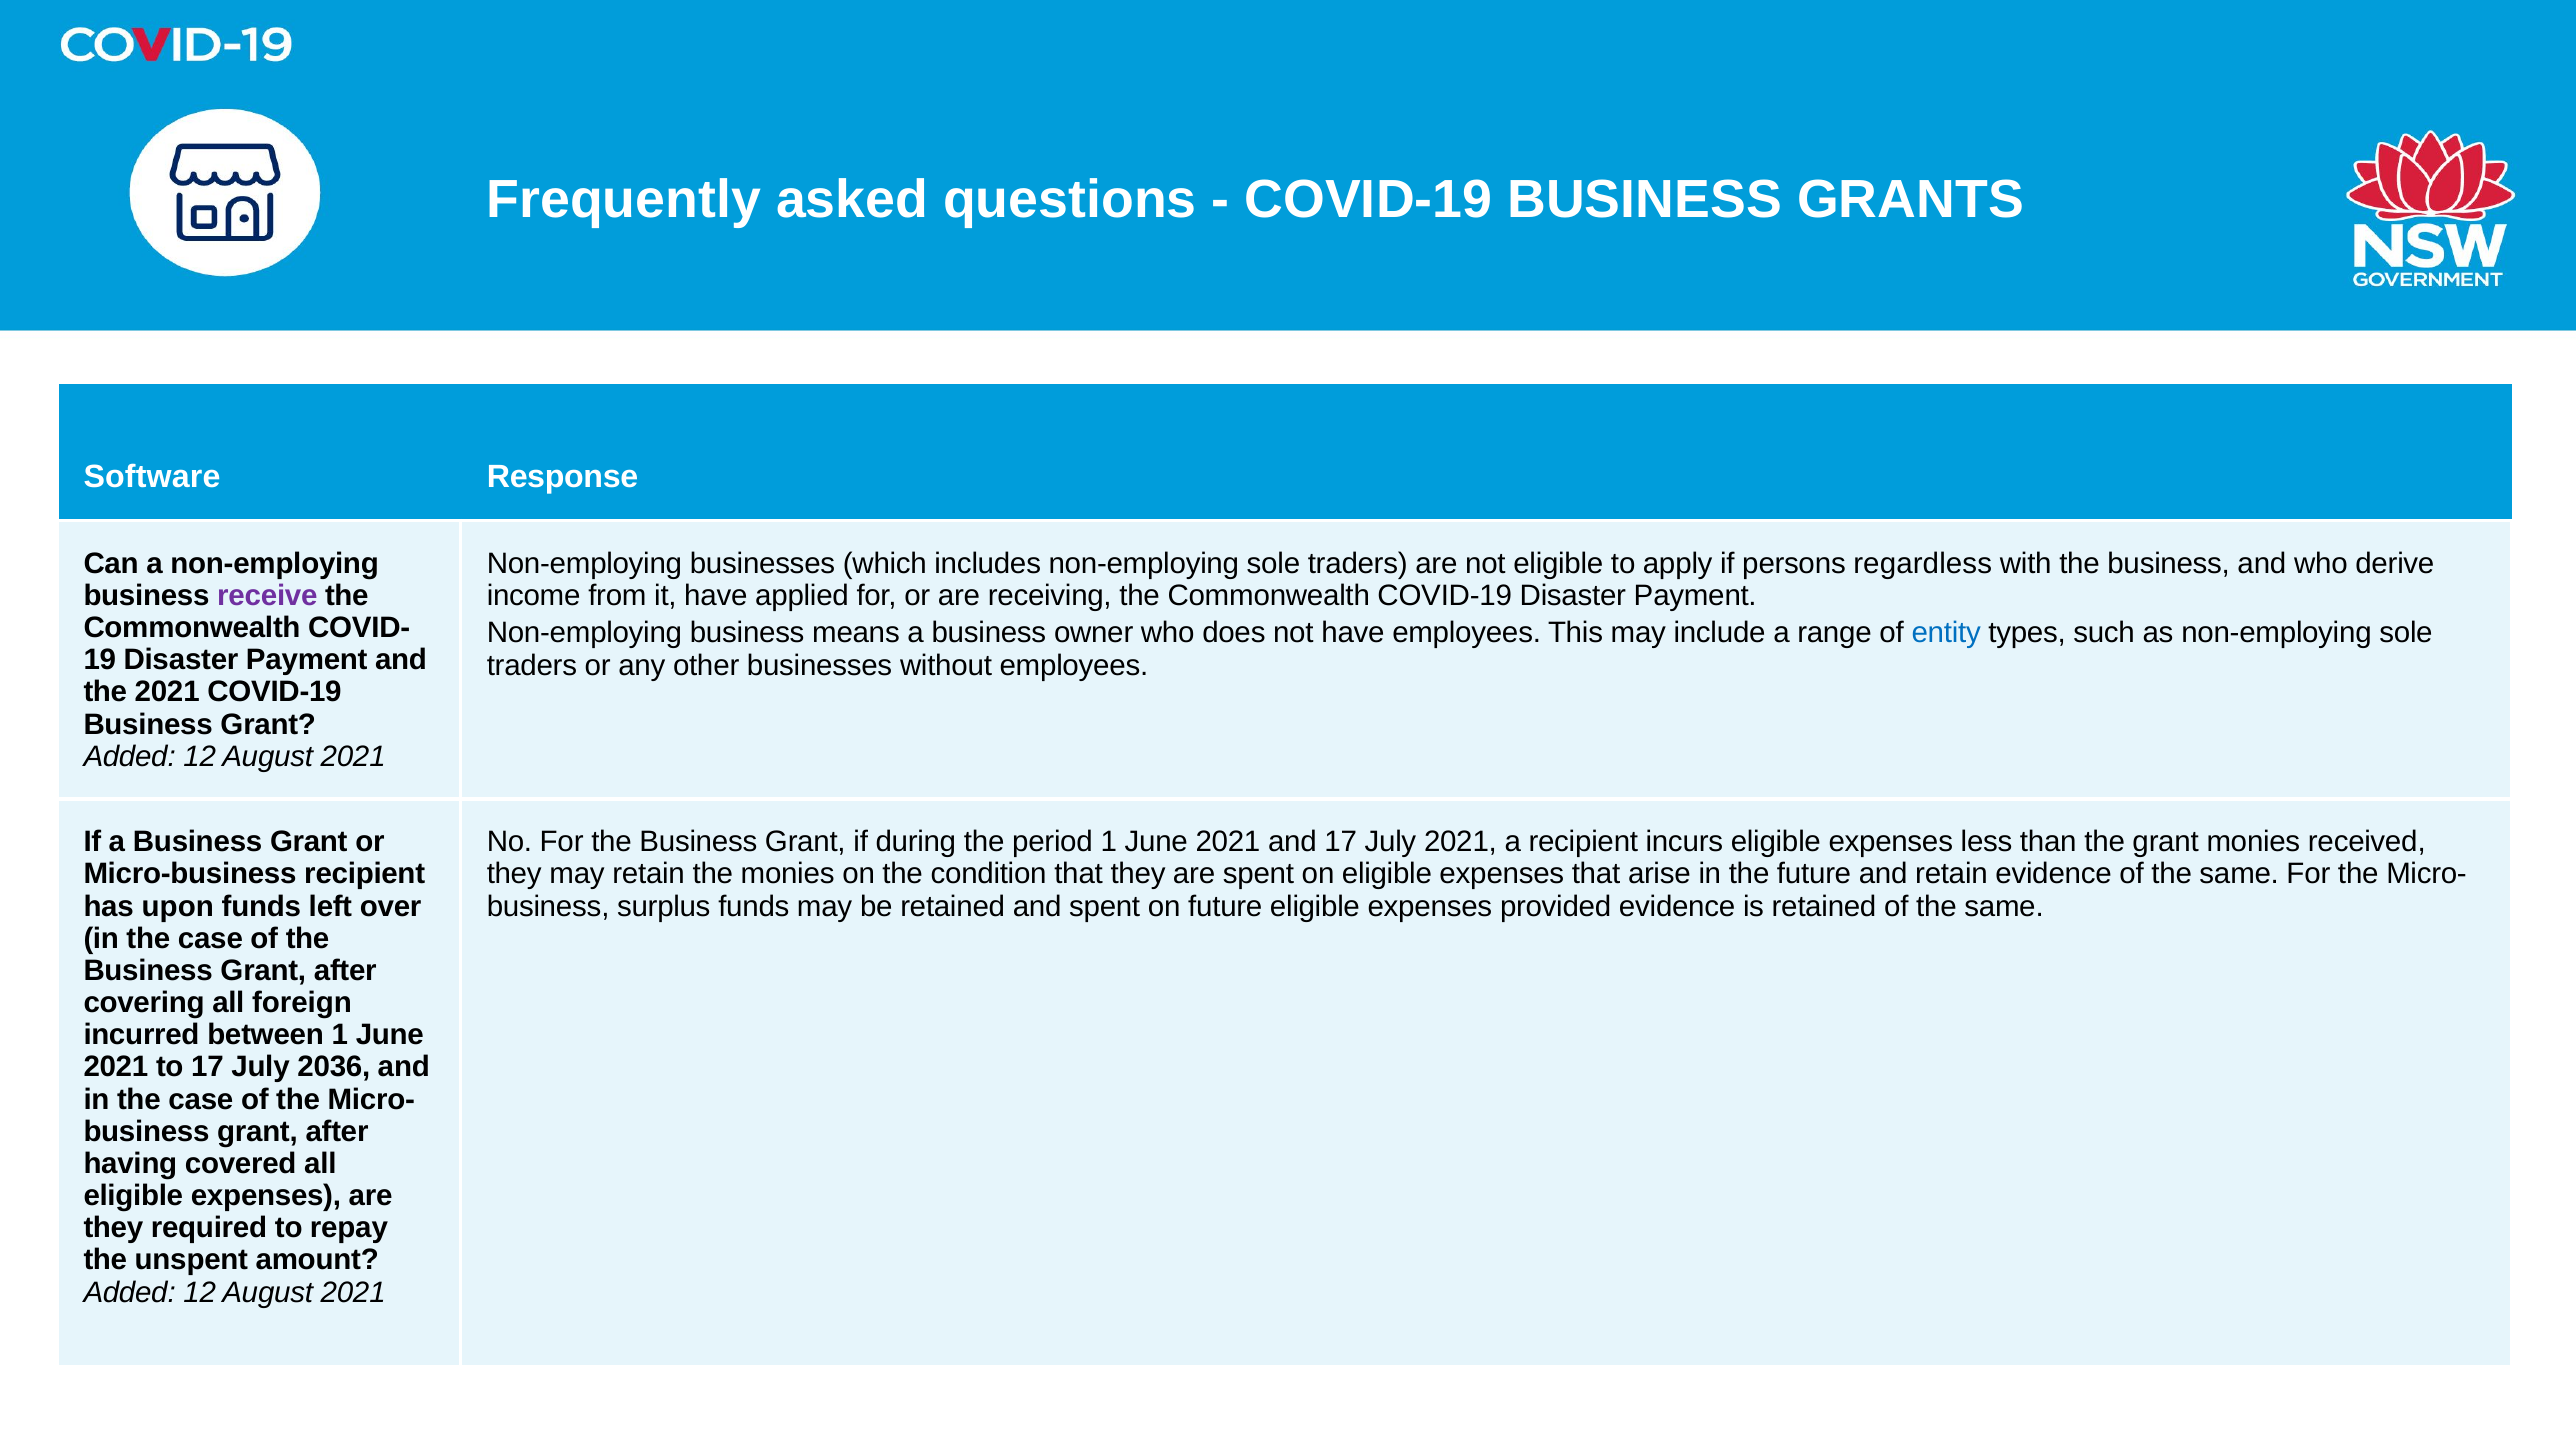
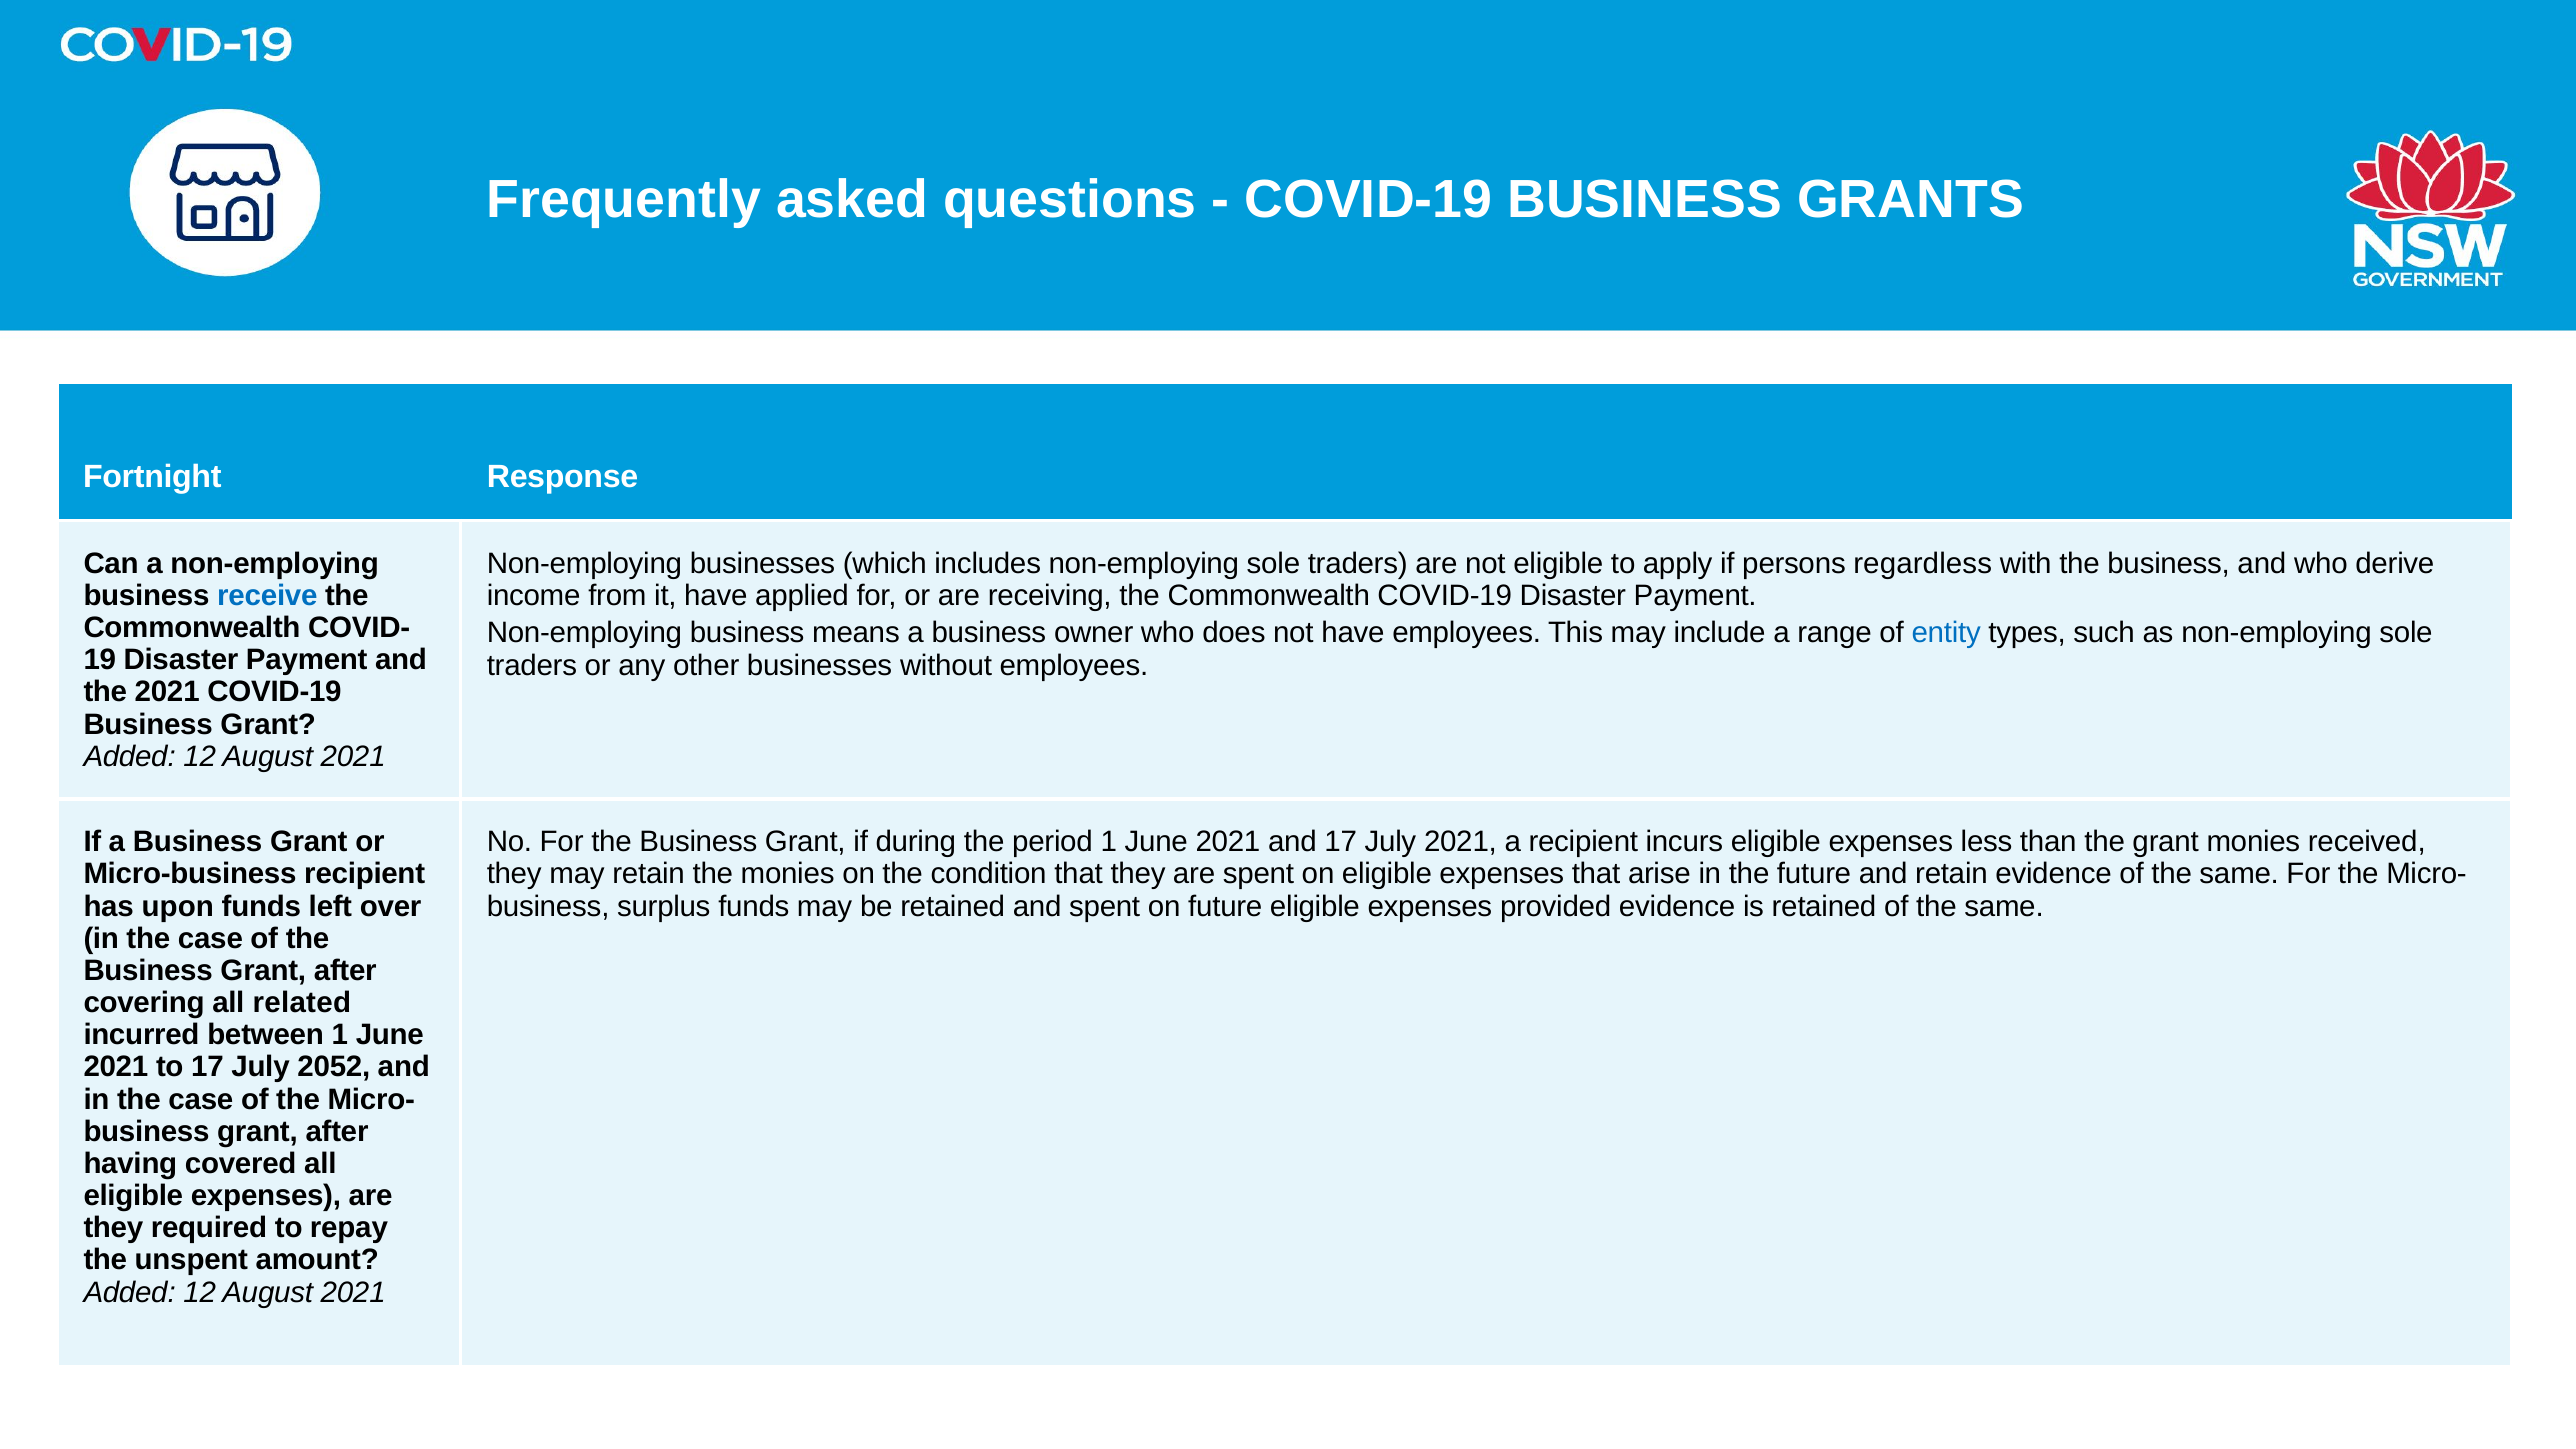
Software: Software -> Fortnight
receive colour: purple -> blue
foreign: foreign -> related
2036: 2036 -> 2052
